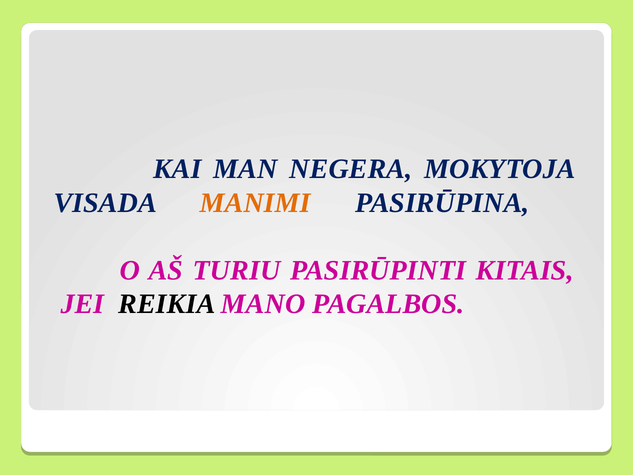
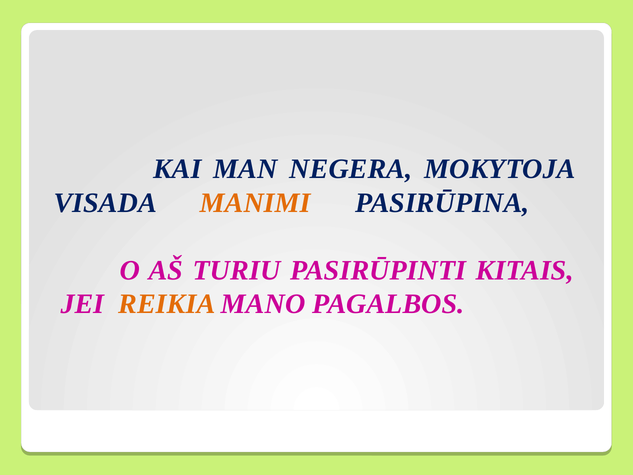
REIKIA colour: black -> orange
